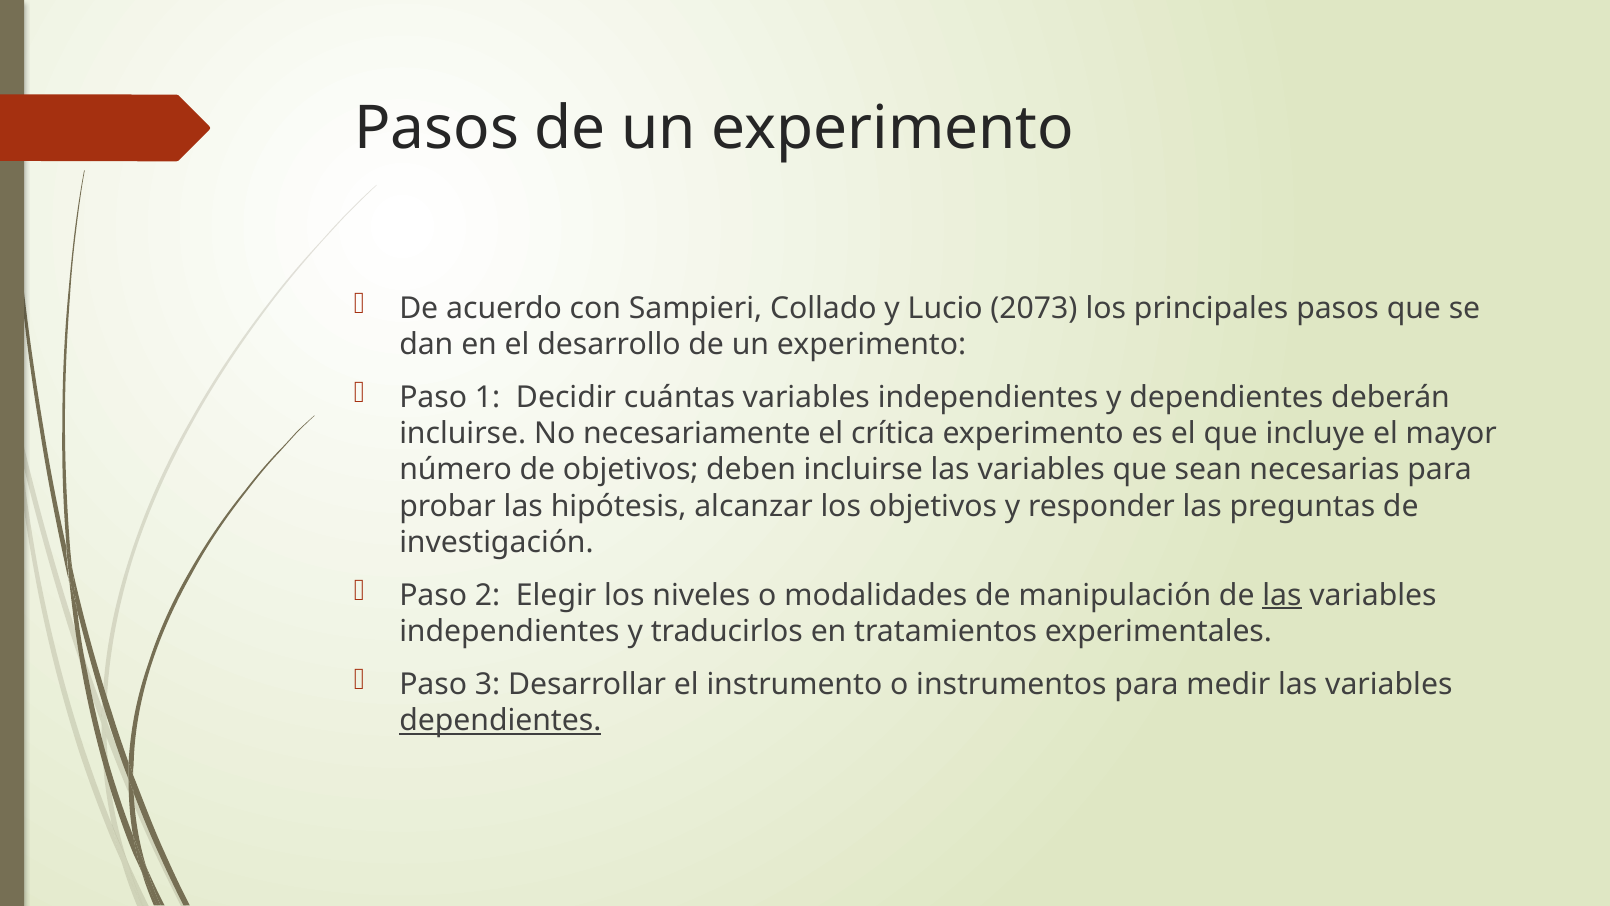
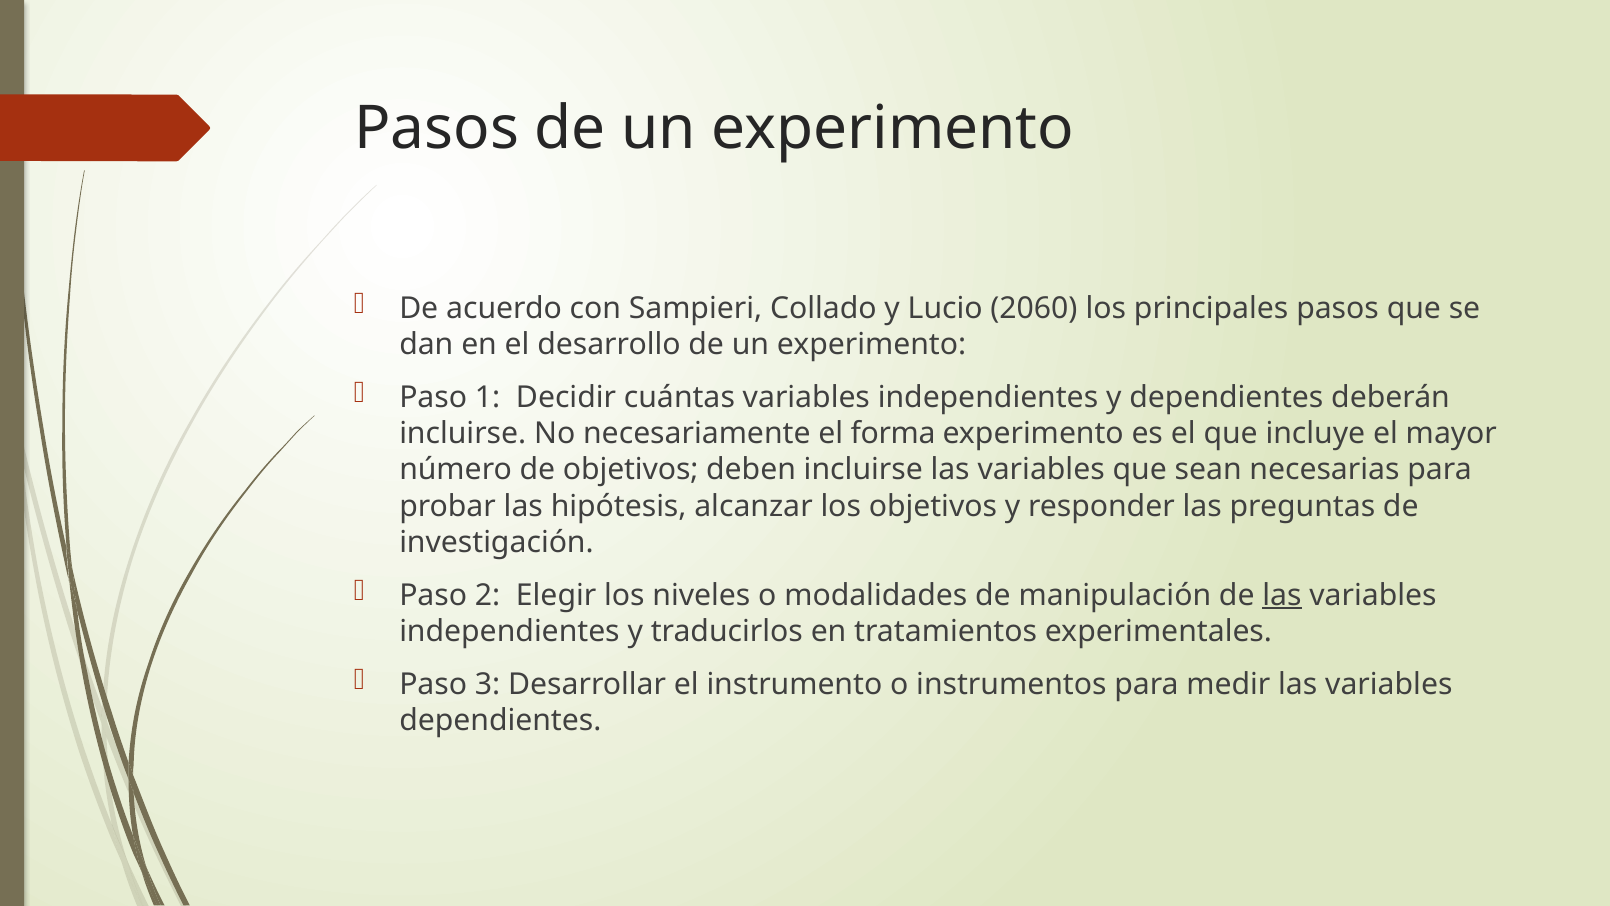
2073: 2073 -> 2060
crítica: crítica -> forma
dependientes at (500, 721) underline: present -> none
